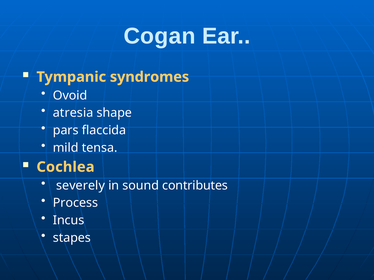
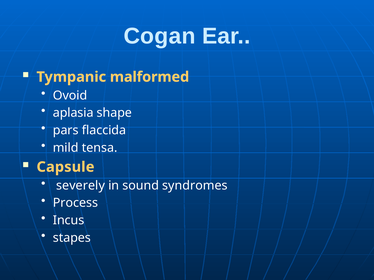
syndromes: syndromes -> malformed
atresia: atresia -> aplasia
Cochlea: Cochlea -> Capsule
contributes: contributes -> syndromes
